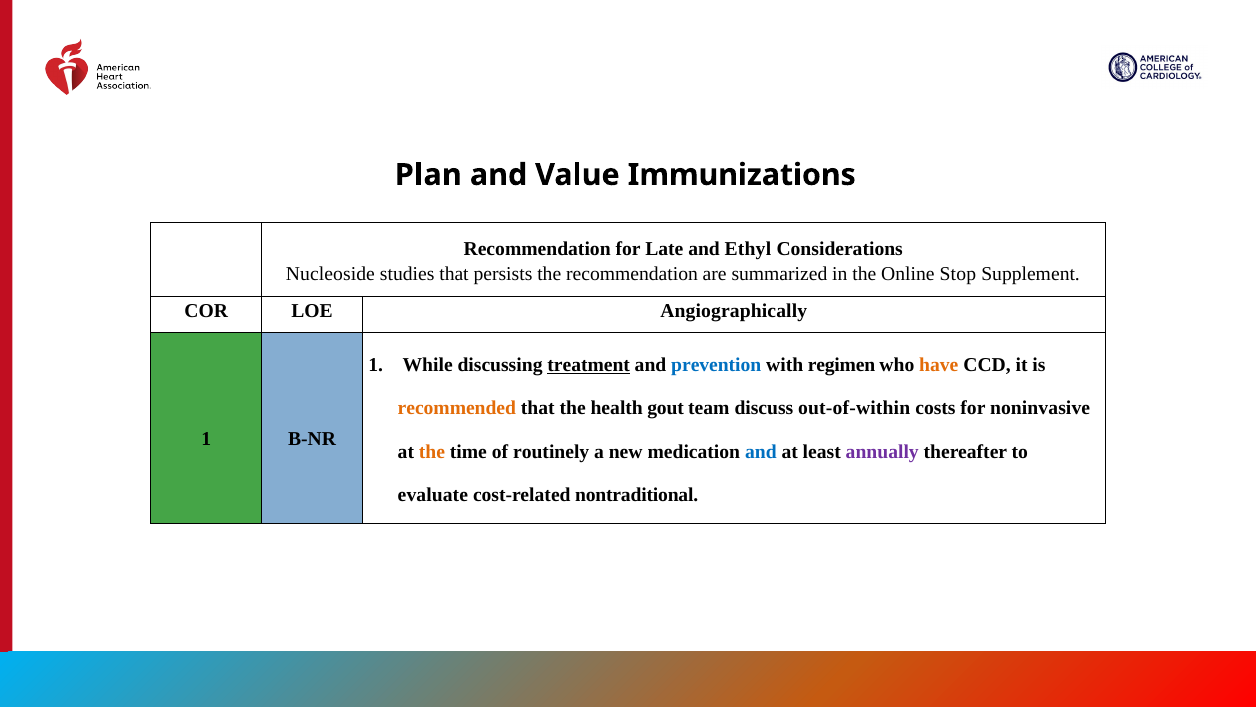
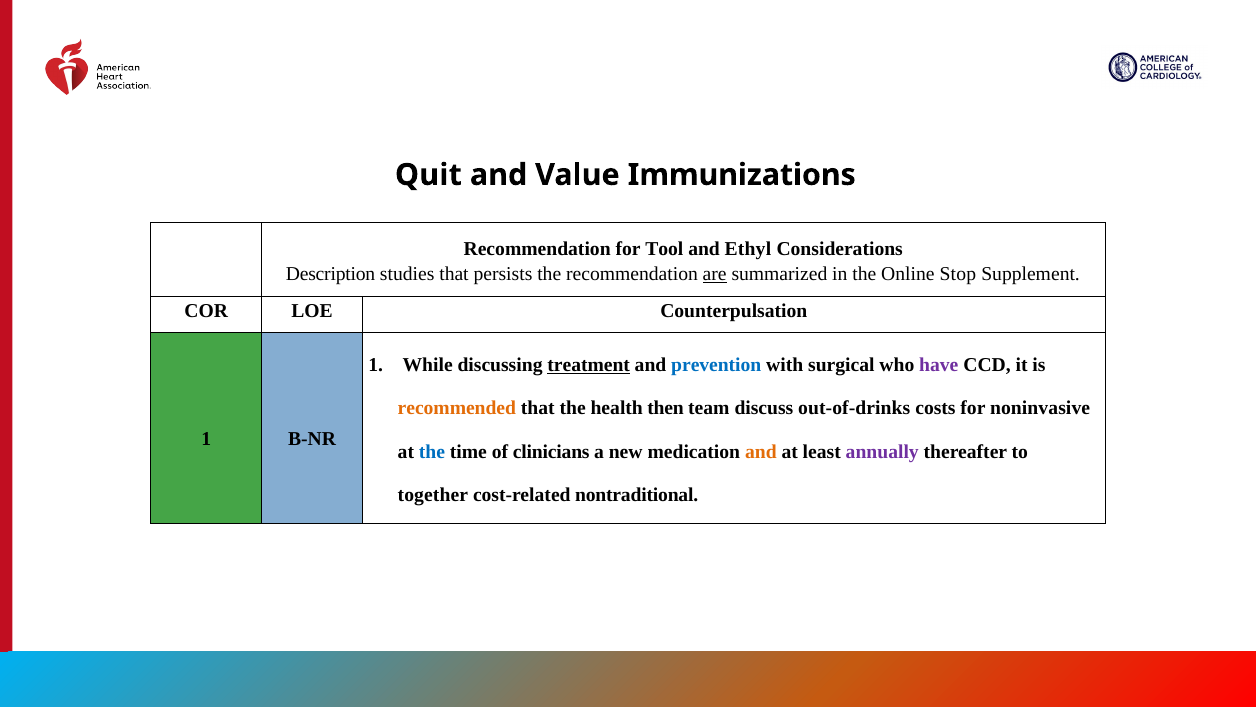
Plan: Plan -> Quit
Late: Late -> Tool
Nucleoside: Nucleoside -> Description
are underline: none -> present
Angiographically: Angiographically -> Counterpulsation
regimen: regimen -> surgical
have colour: orange -> purple
gout: gout -> then
out-of-within: out-of-within -> out-of-drinks
the at (432, 452) colour: orange -> blue
routinely: routinely -> clinicians
and at (761, 452) colour: blue -> orange
evaluate: evaluate -> together
